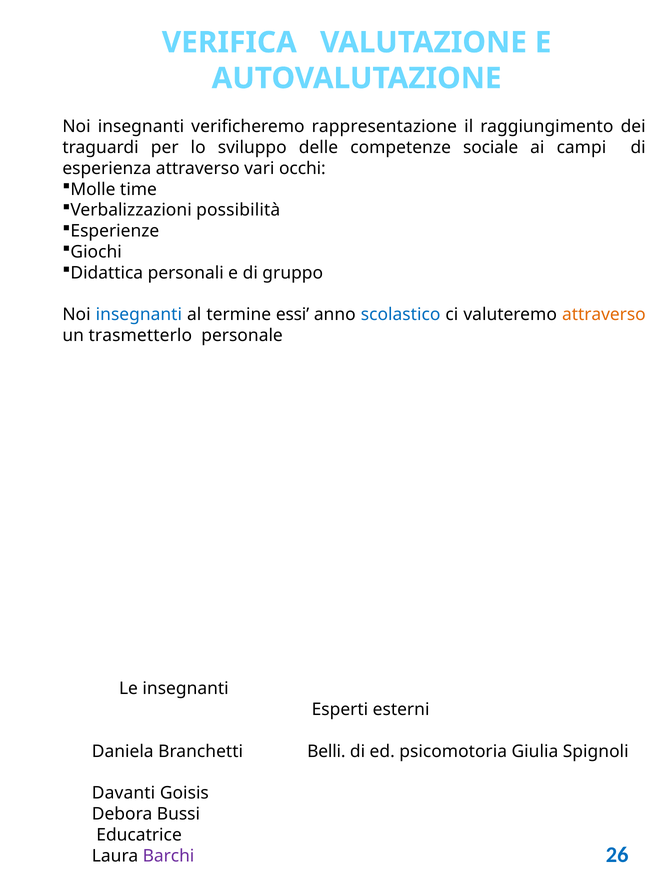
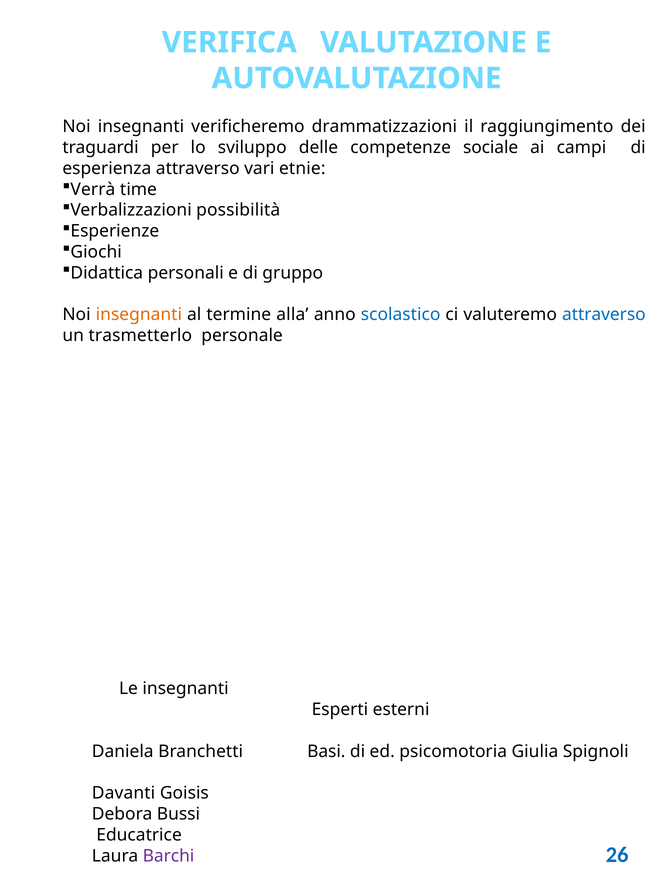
rappresentazione: rappresentazione -> drammatizzazioni
occhi: occhi -> etnie
Molle: Molle -> Verrà
insegnanti at (139, 315) colour: blue -> orange
essi: essi -> alla
attraverso at (604, 315) colour: orange -> blue
Belli: Belli -> Basi
